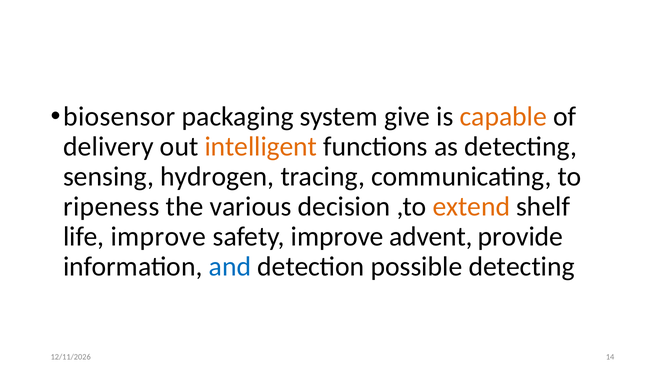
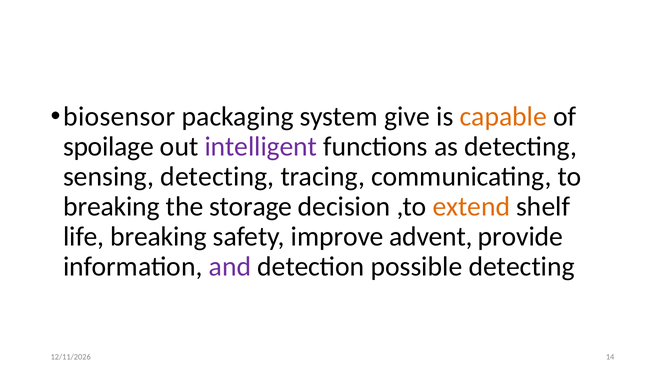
delivery: delivery -> spoilage
intelligent colour: orange -> purple
sensing hydrogen: hydrogen -> detecting
ripeness at (111, 207): ripeness -> breaking
various: various -> storage
life improve: improve -> breaking
and colour: blue -> purple
